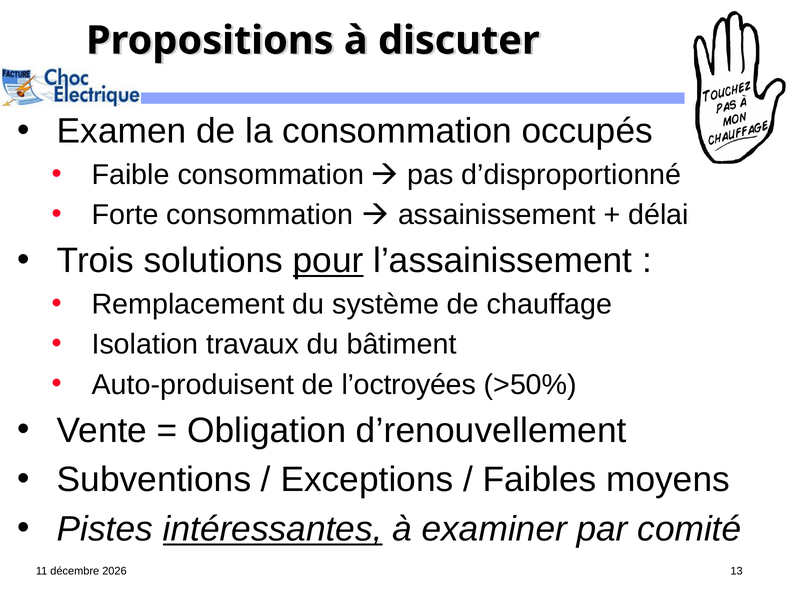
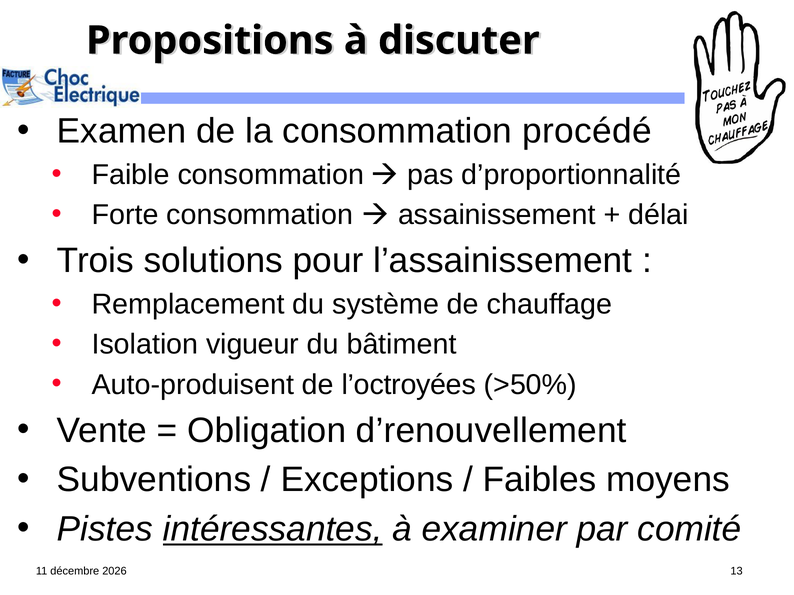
occupés: occupés -> procédé
d’disproportionné: d’disproportionné -> d’proportionnalité
pour underline: present -> none
travaux: travaux -> vigueur
